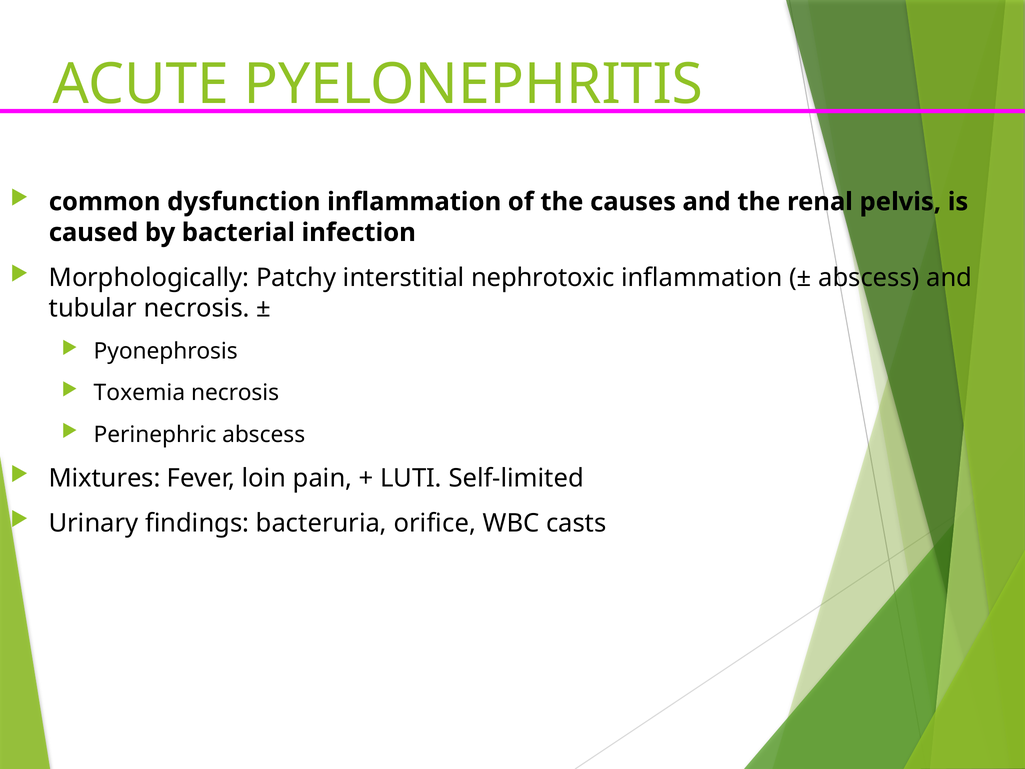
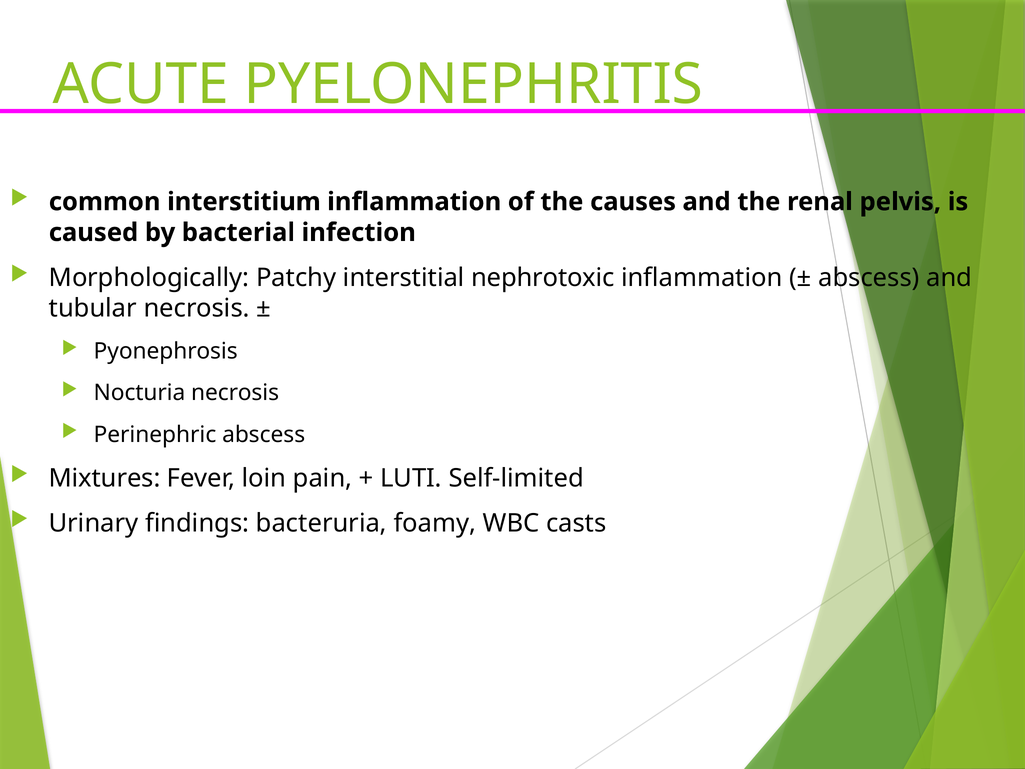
dysfunction: dysfunction -> interstitium
Toxemia: Toxemia -> Nocturia
orifice: orifice -> foamy
